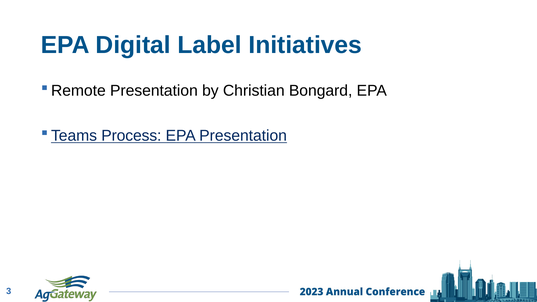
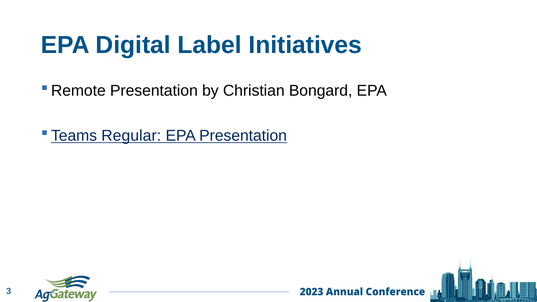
Process: Process -> Regular
